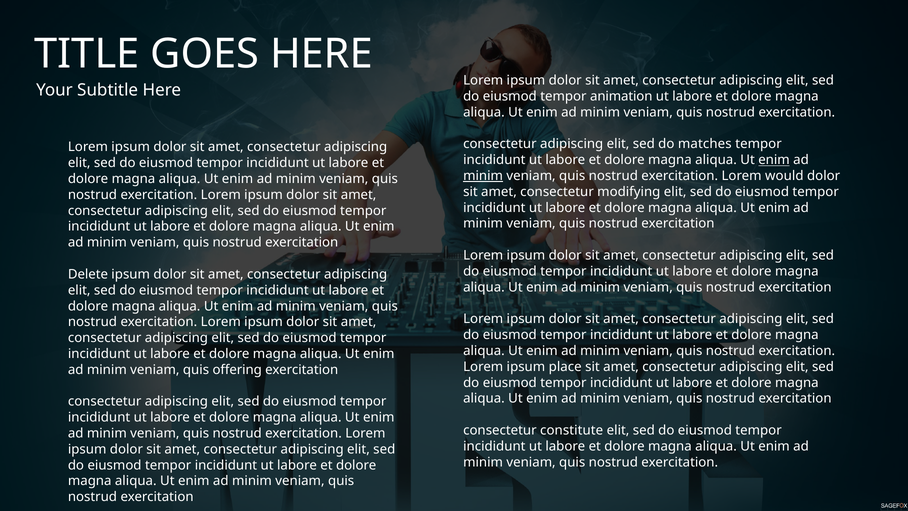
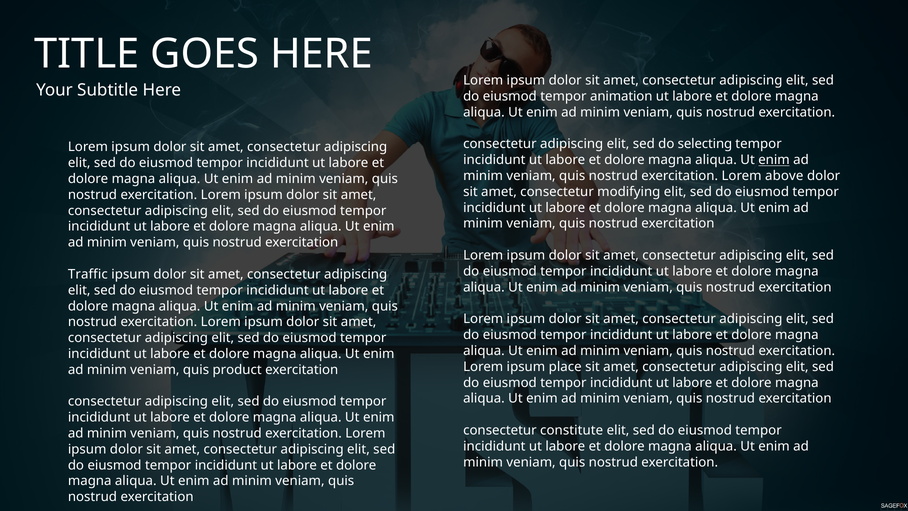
matches: matches -> selecting
minim at (483, 176) underline: present -> none
would: would -> above
Delete: Delete -> Traffic
offering: offering -> product
